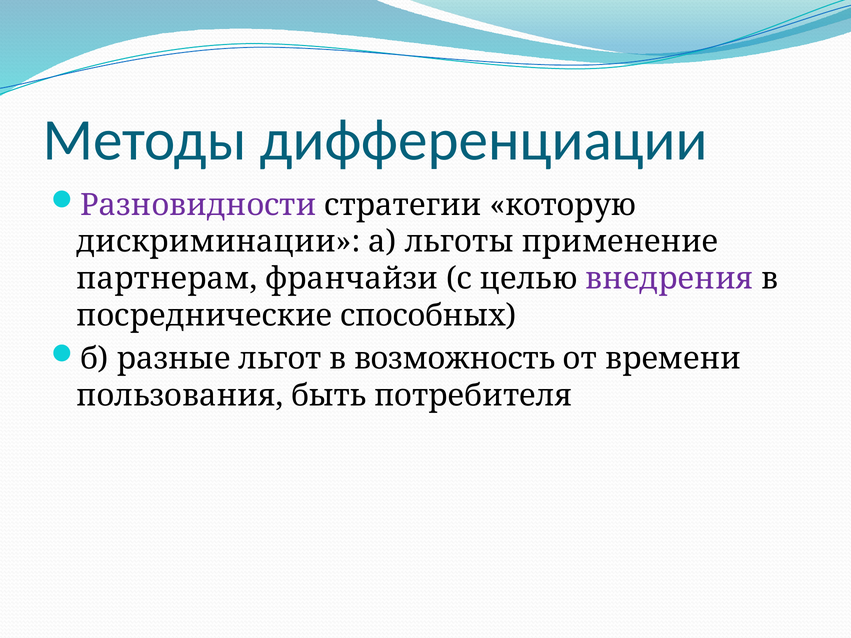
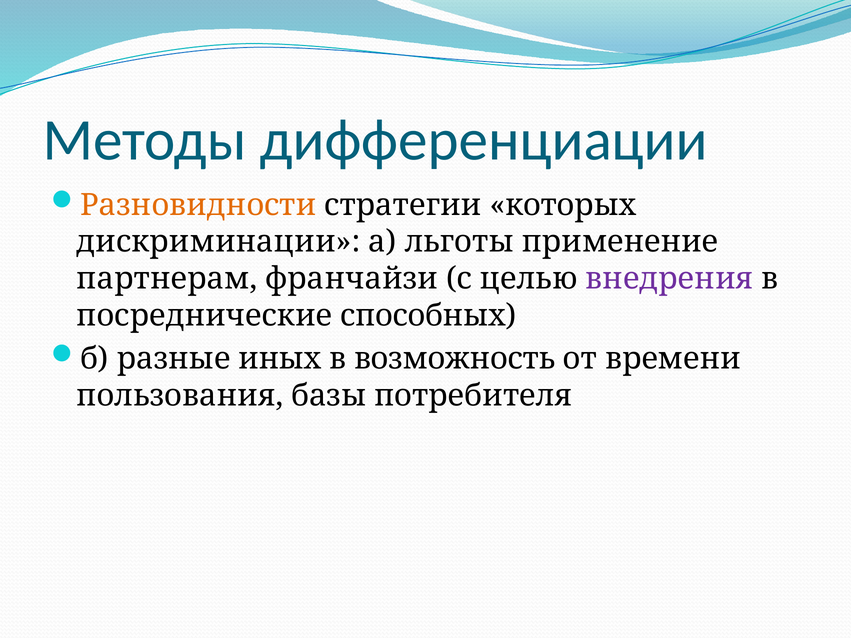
Разновидности colour: purple -> orange
которую: которую -> которых
льгот: льгот -> иных
быть: быть -> базы
